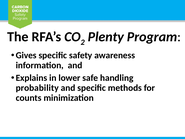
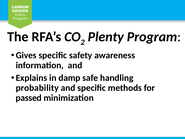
lower: lower -> damp
counts: counts -> passed
